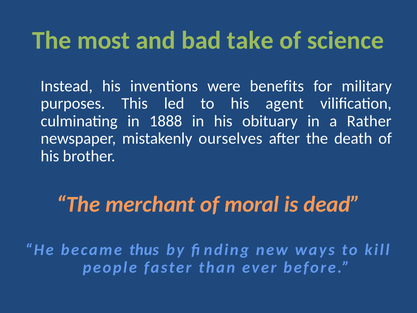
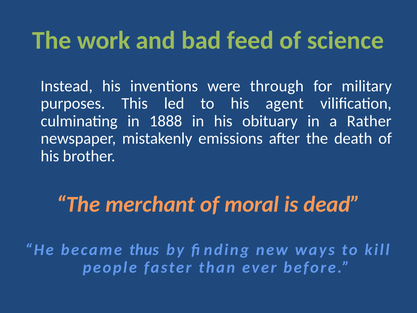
most: most -> work
take: take -> feed
benefits: benefits -> through
ourselves: ourselves -> emissions
